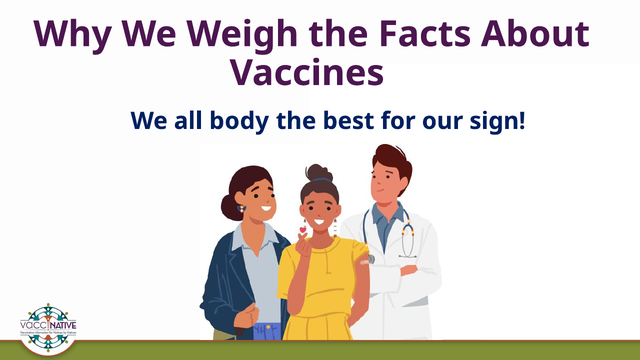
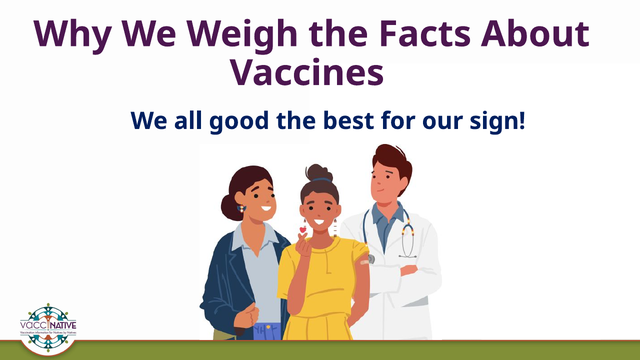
body: body -> good
